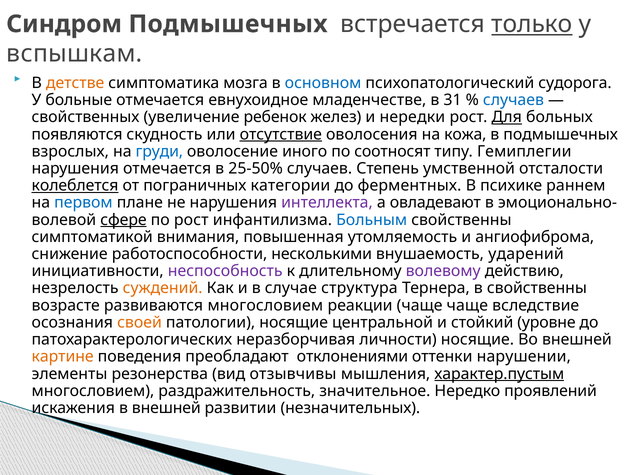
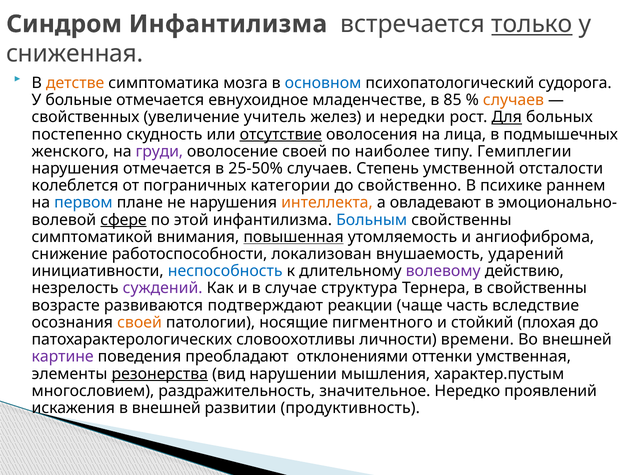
Синдром Подмышечных: Подмышечных -> Инфантилизма
вспышкам: вспышкам -> сниженная
31: 31 -> 85
случаев at (513, 100) colour: blue -> orange
ребенок: ребенок -> учитель
появляются: появляются -> постепенно
кожа: кожа -> лица
взрослых: взрослых -> женского
груди colour: blue -> purple
оволосение иного: иного -> своей
соотносят: соотносят -> наиболее
колеблется underline: present -> none
ферментных: ферментных -> свойственно
интеллекта colour: purple -> orange
по рост: рост -> этой
повышенная underline: none -> present
несколькими: несколькими -> локализован
неспособность colour: purple -> blue
суждений colour: orange -> purple
развиваются многословием: многословием -> подтверждают
чаще чаще: чаще -> часть
центральной: центральной -> пигментного
уровне: уровне -> плохая
неразборчивая: неразборчивая -> словоохотливы
личности носящие: носящие -> времени
картине colour: orange -> purple
нарушении: нарушении -> умственная
резонерства underline: none -> present
отзывчивы: отзывчивы -> нарушении
характер.пустым underline: present -> none
незначительных: незначительных -> продуктивность
